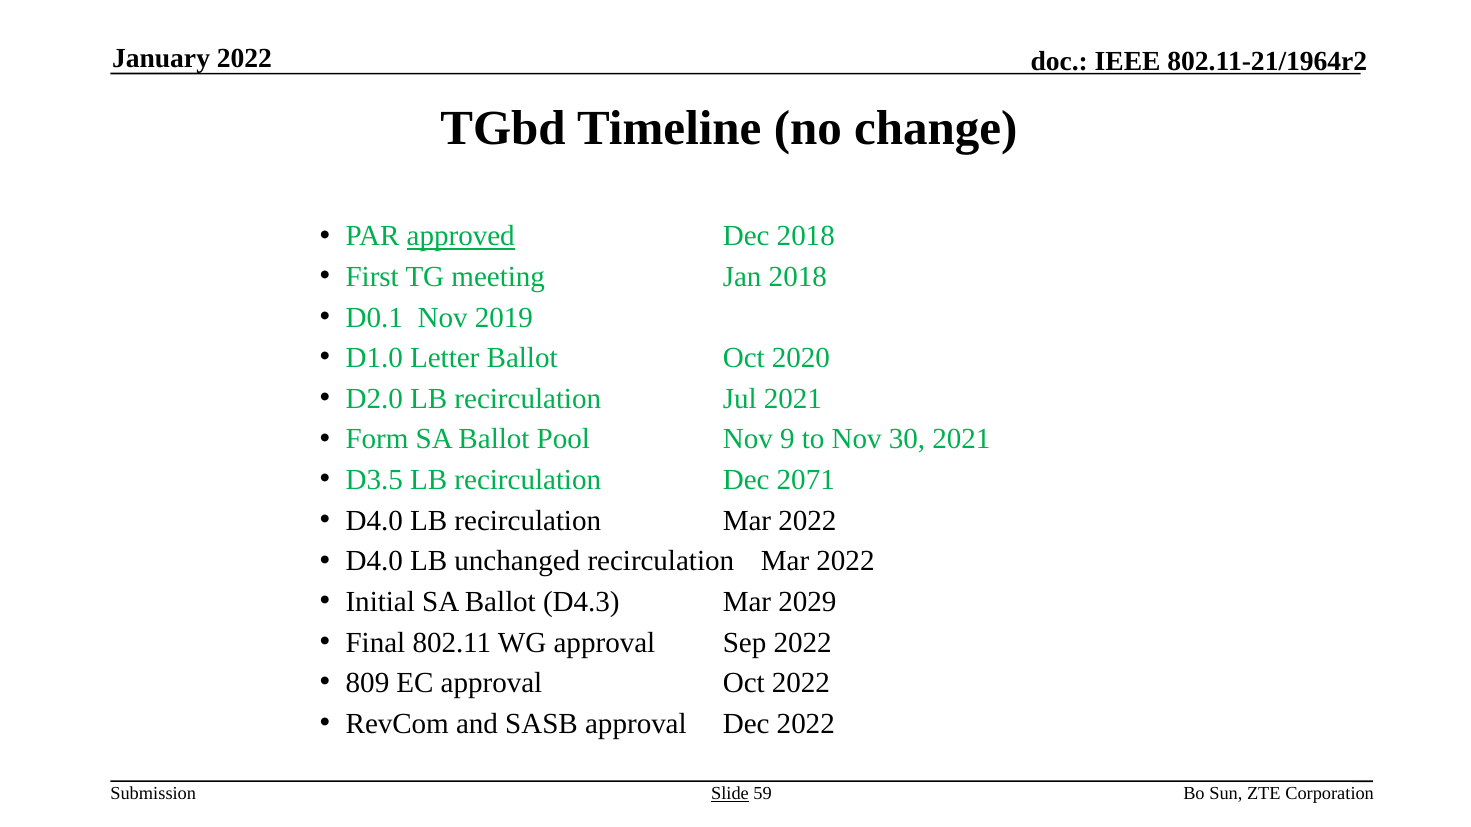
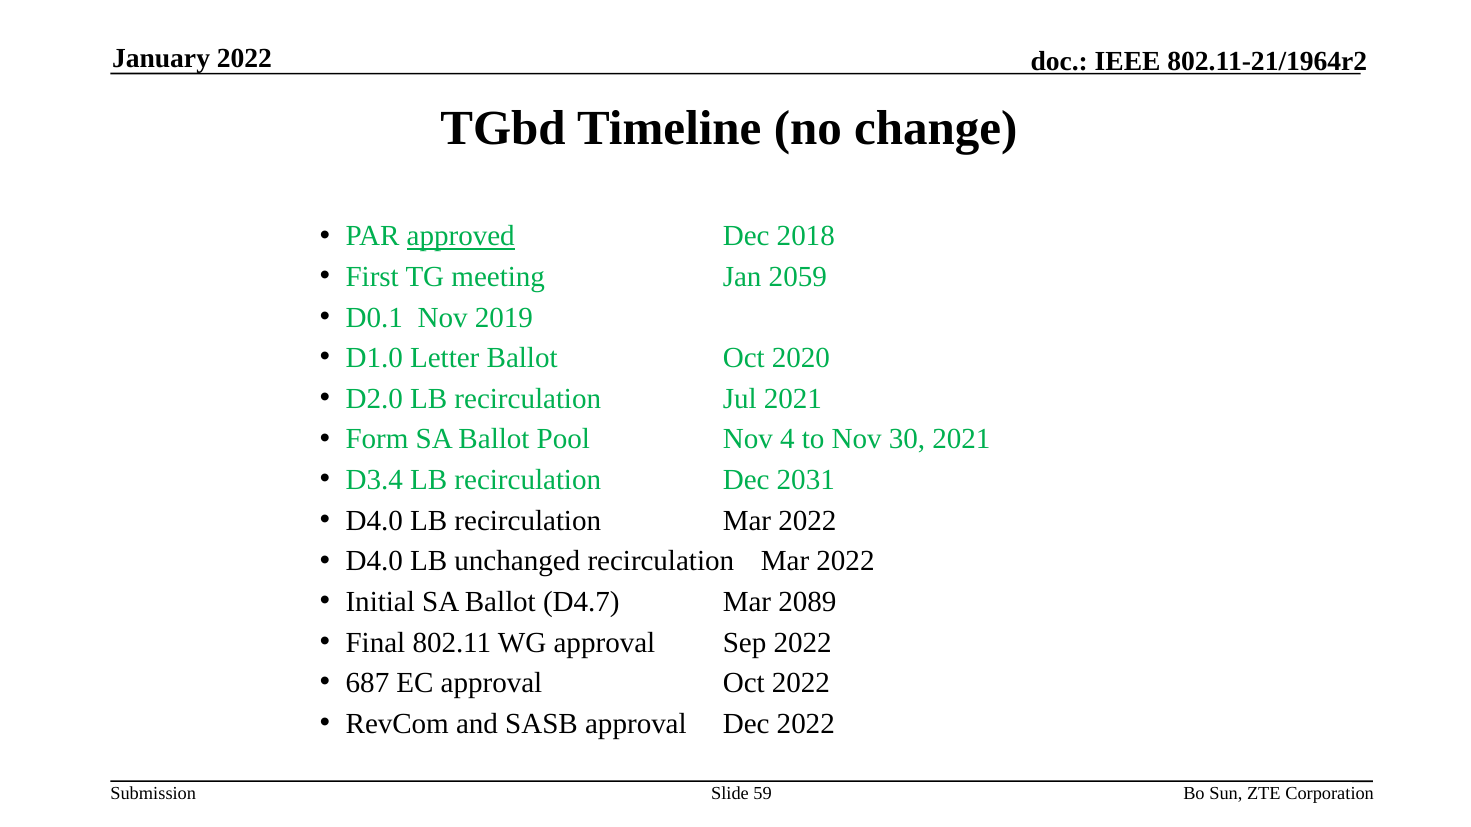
Jan 2018: 2018 -> 2059
9: 9 -> 4
D3.5: D3.5 -> D3.4
2071: 2071 -> 2031
D4.3: D4.3 -> D4.7
2029: 2029 -> 2089
809: 809 -> 687
Slide underline: present -> none
